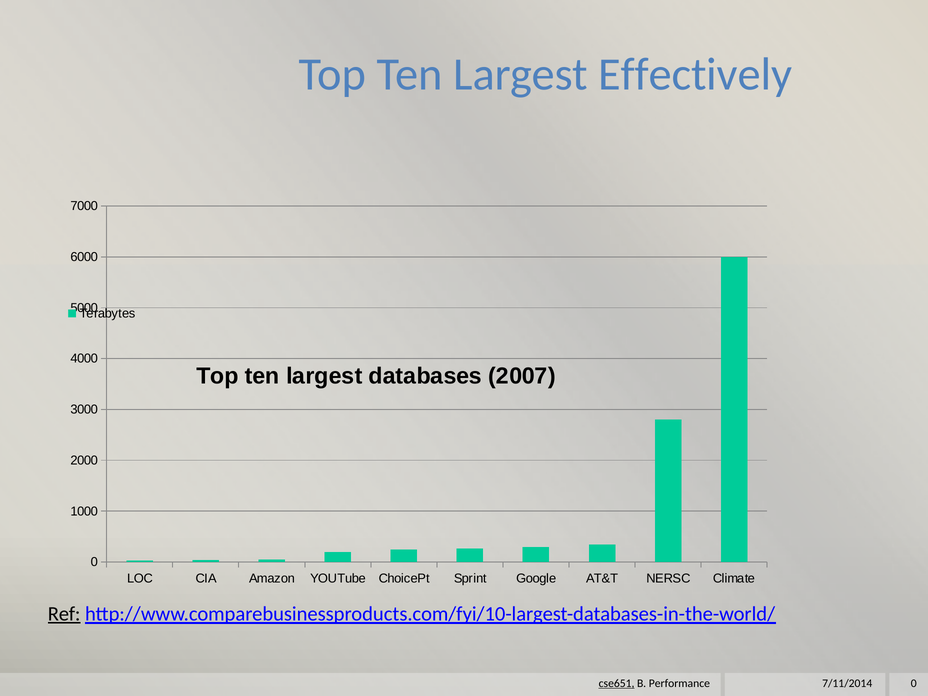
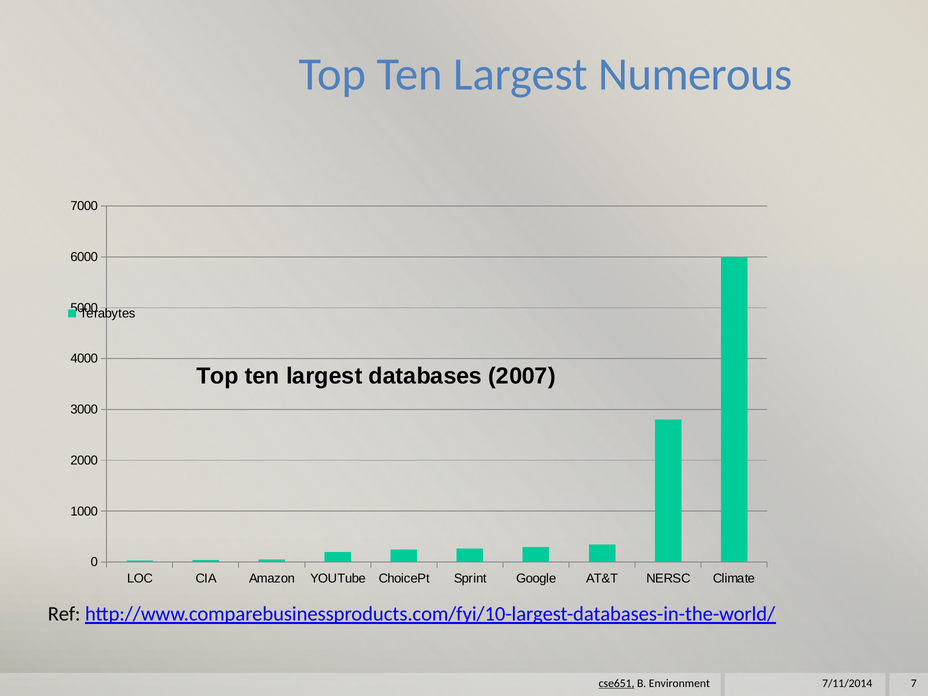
Effectively: Effectively -> Numerous
Ref underline: present -> none
Performance: Performance -> Environment
7/11/2014 0: 0 -> 7
